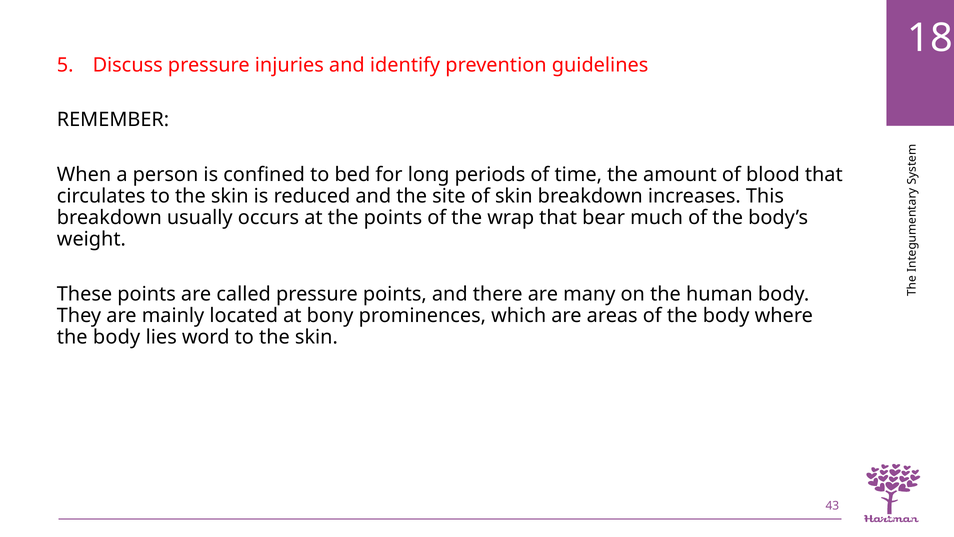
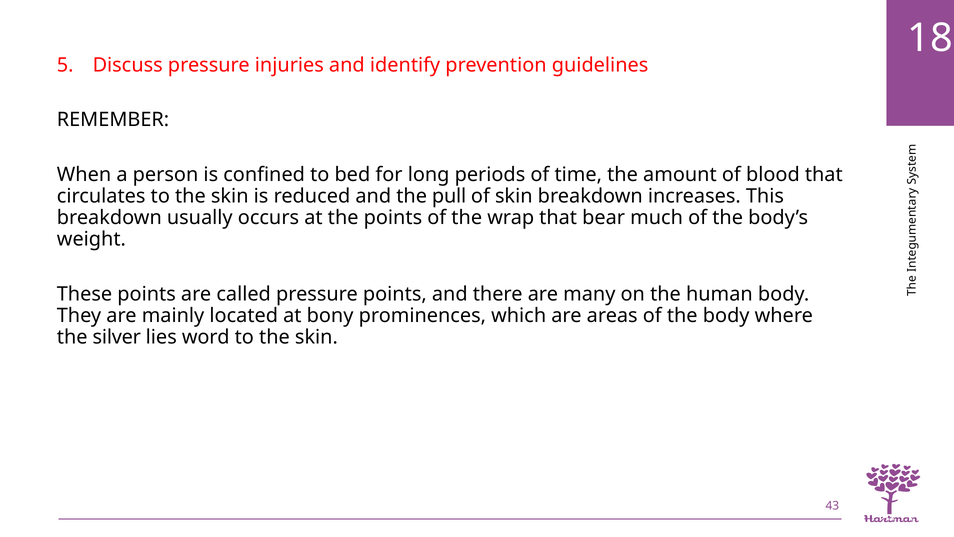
site: site -> pull
body at (117, 337): body -> silver
